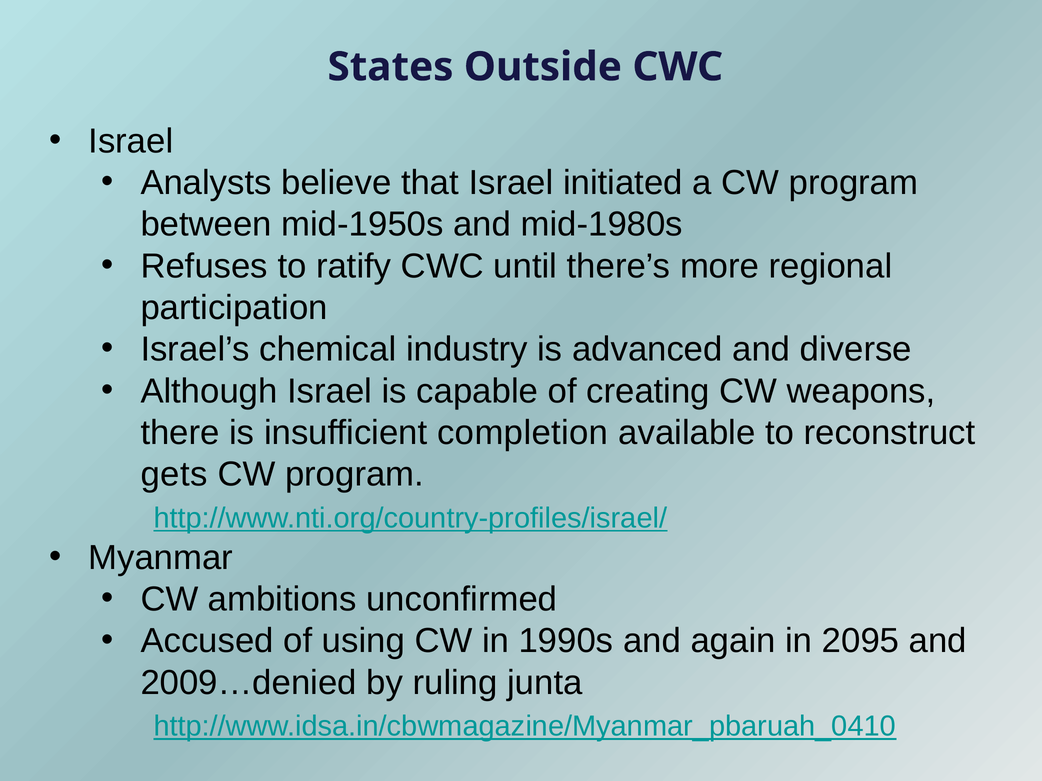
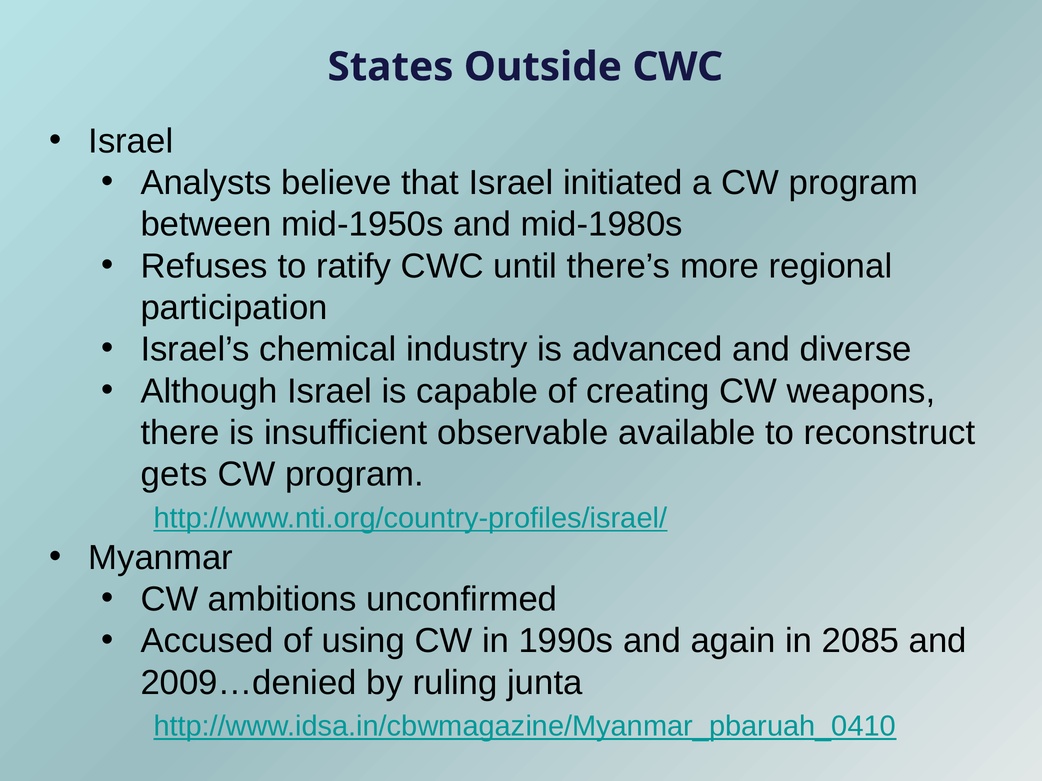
completion: completion -> observable
2095: 2095 -> 2085
